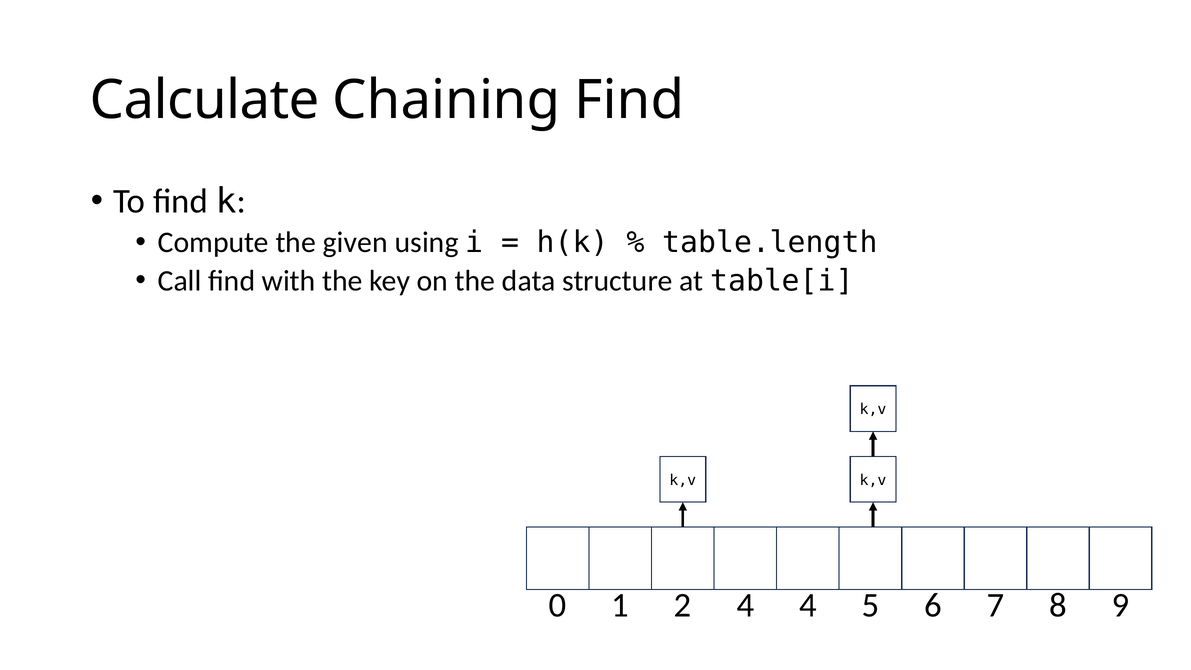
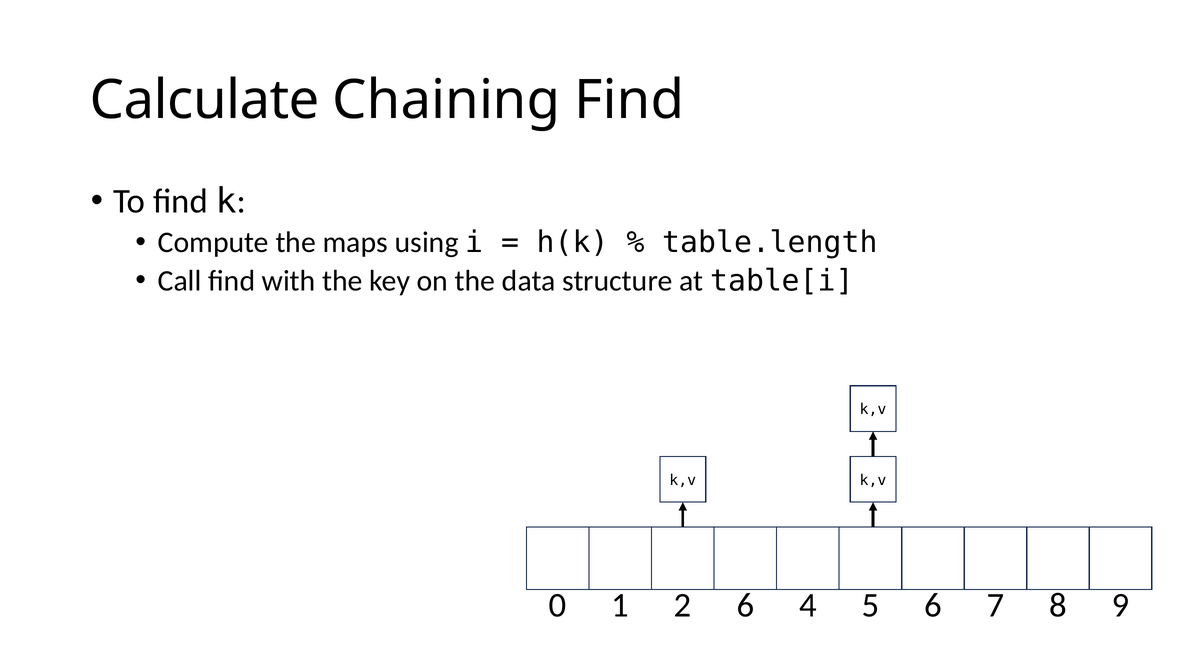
given: given -> maps
2 4: 4 -> 6
